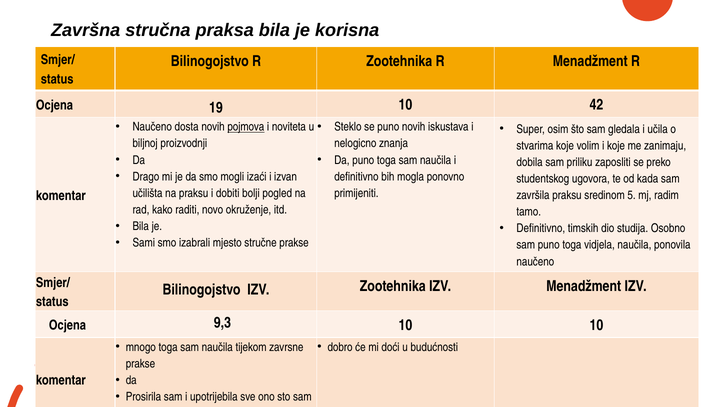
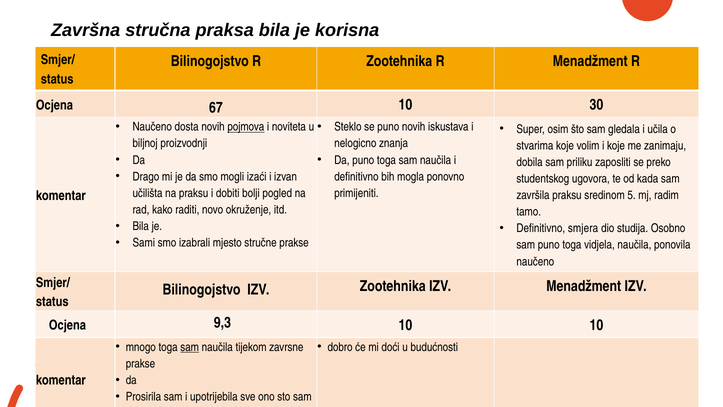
19: 19 -> 67
42: 42 -> 30
timskih: timskih -> smjera
sam at (190, 347) underline: none -> present
